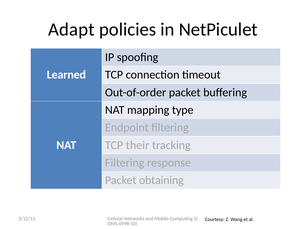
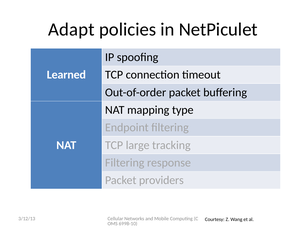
their: their -> large
obtaining: obtaining -> providers
